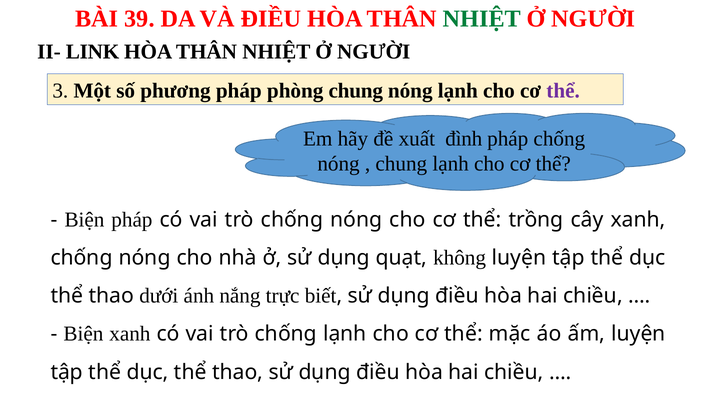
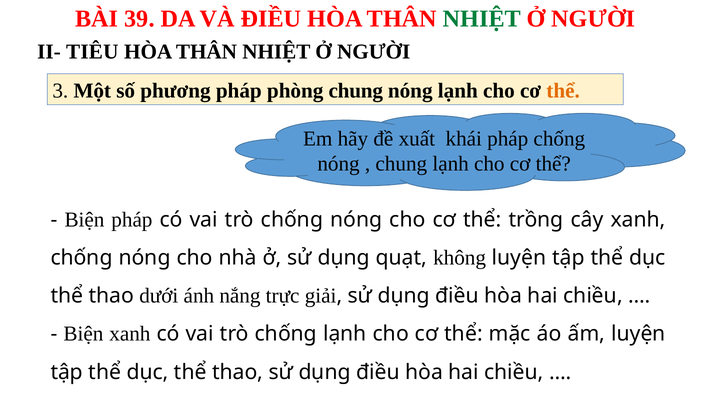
LINK: LINK -> TIÊU
thể at (563, 91) colour: purple -> orange
đình: đình -> khái
biết: biết -> giải
